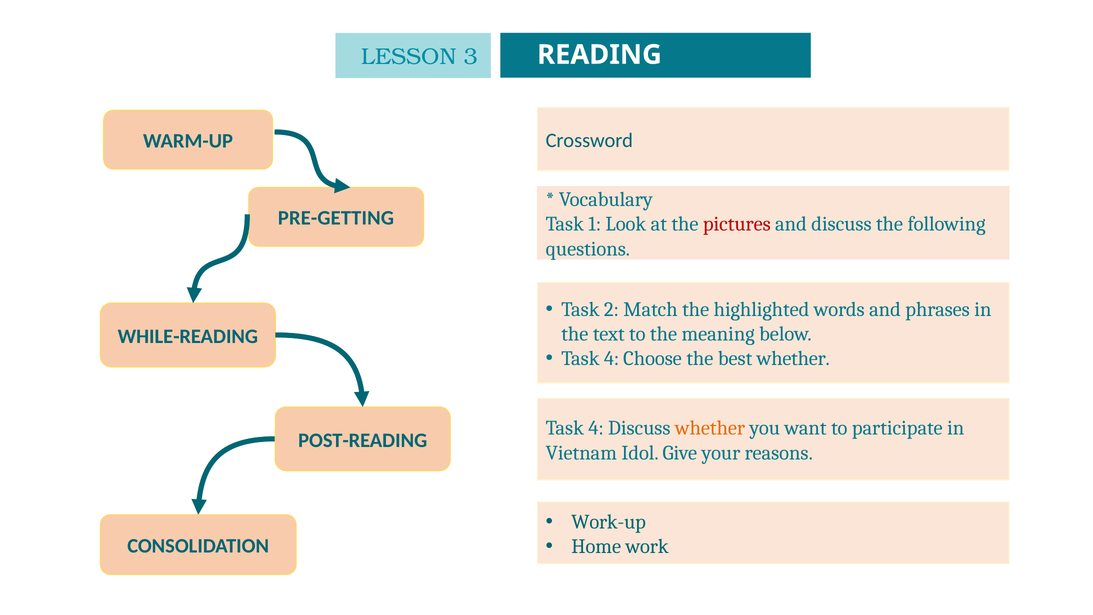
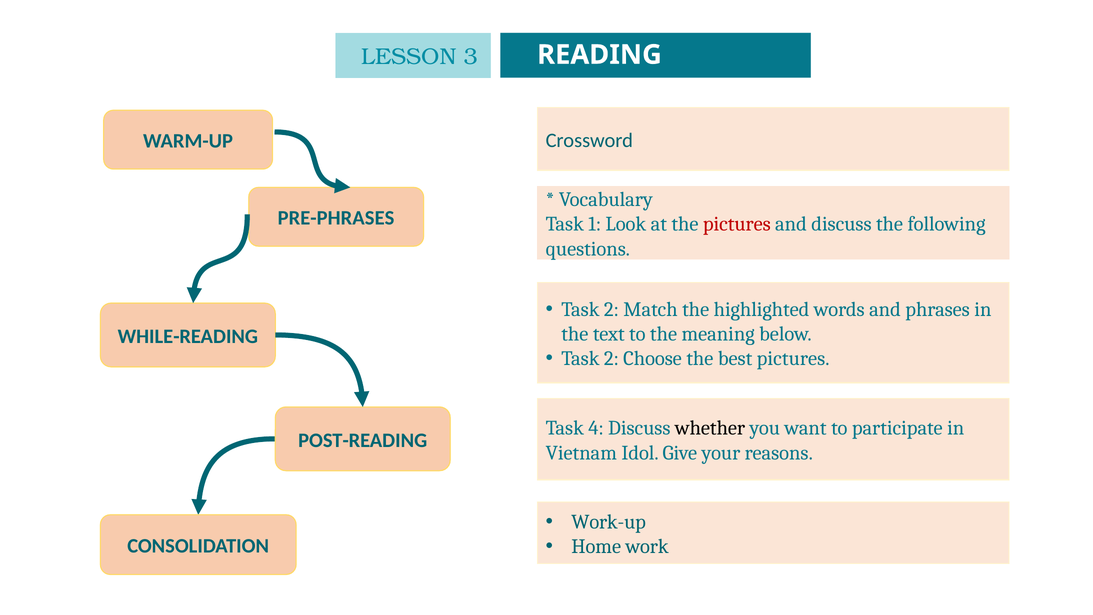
PRE-GETTING: PRE-GETTING -> PRE-PHRASES
4 at (612, 358): 4 -> 2
best whether: whether -> pictures
whether at (710, 428) colour: orange -> black
